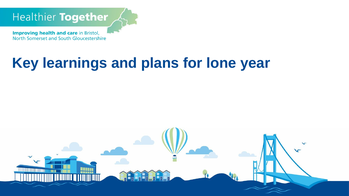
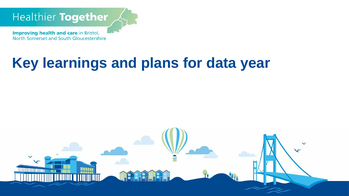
lone: lone -> data
